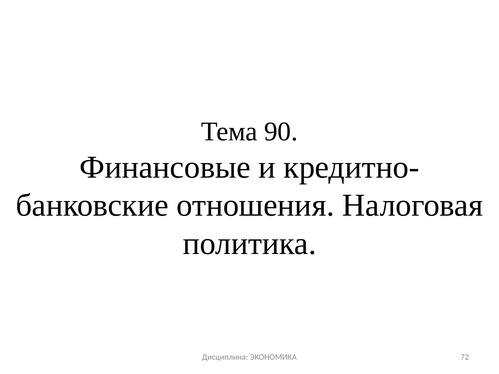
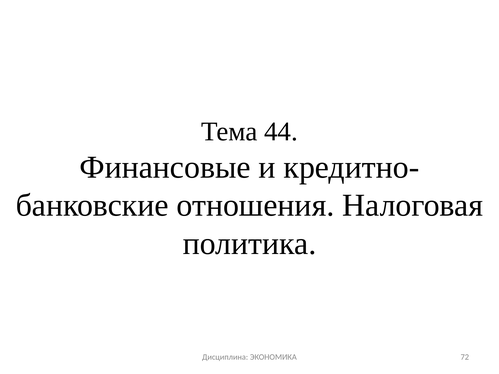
90: 90 -> 44
